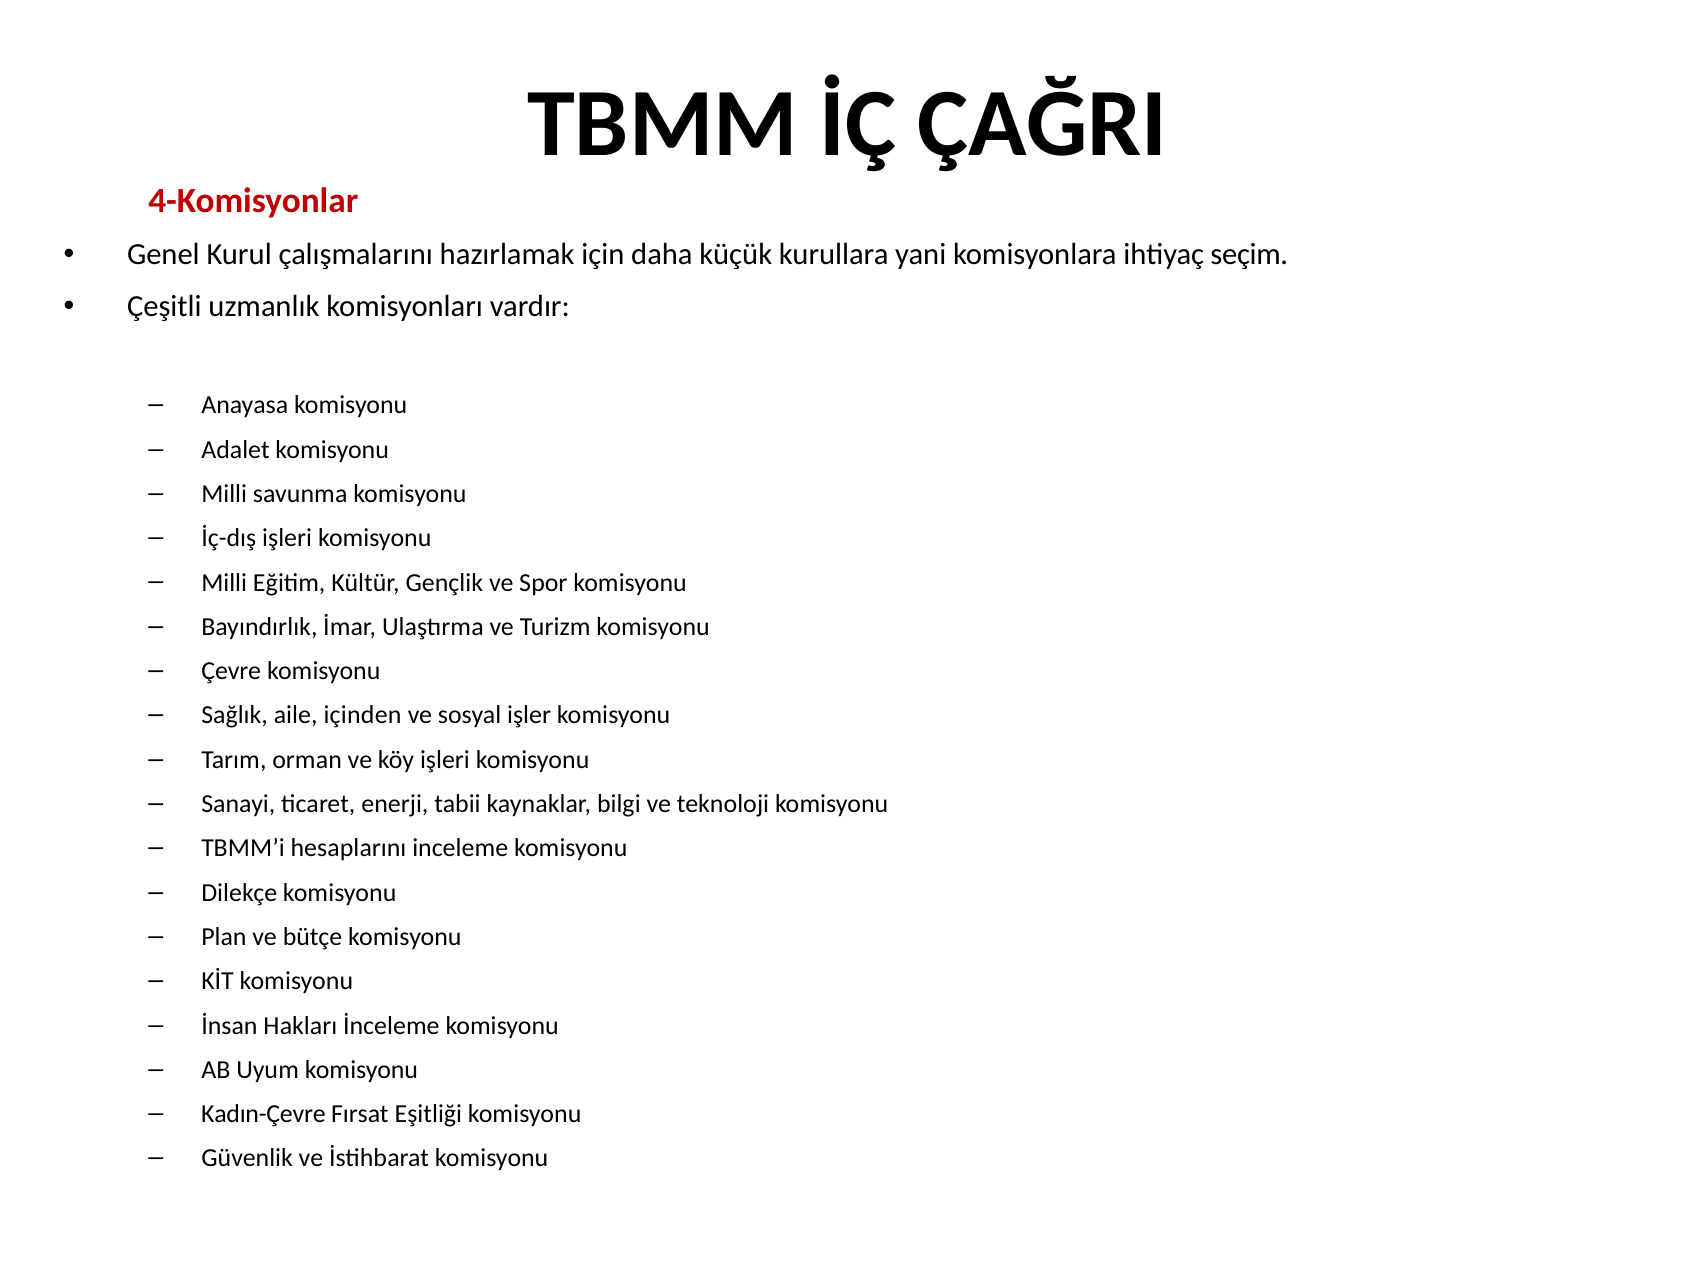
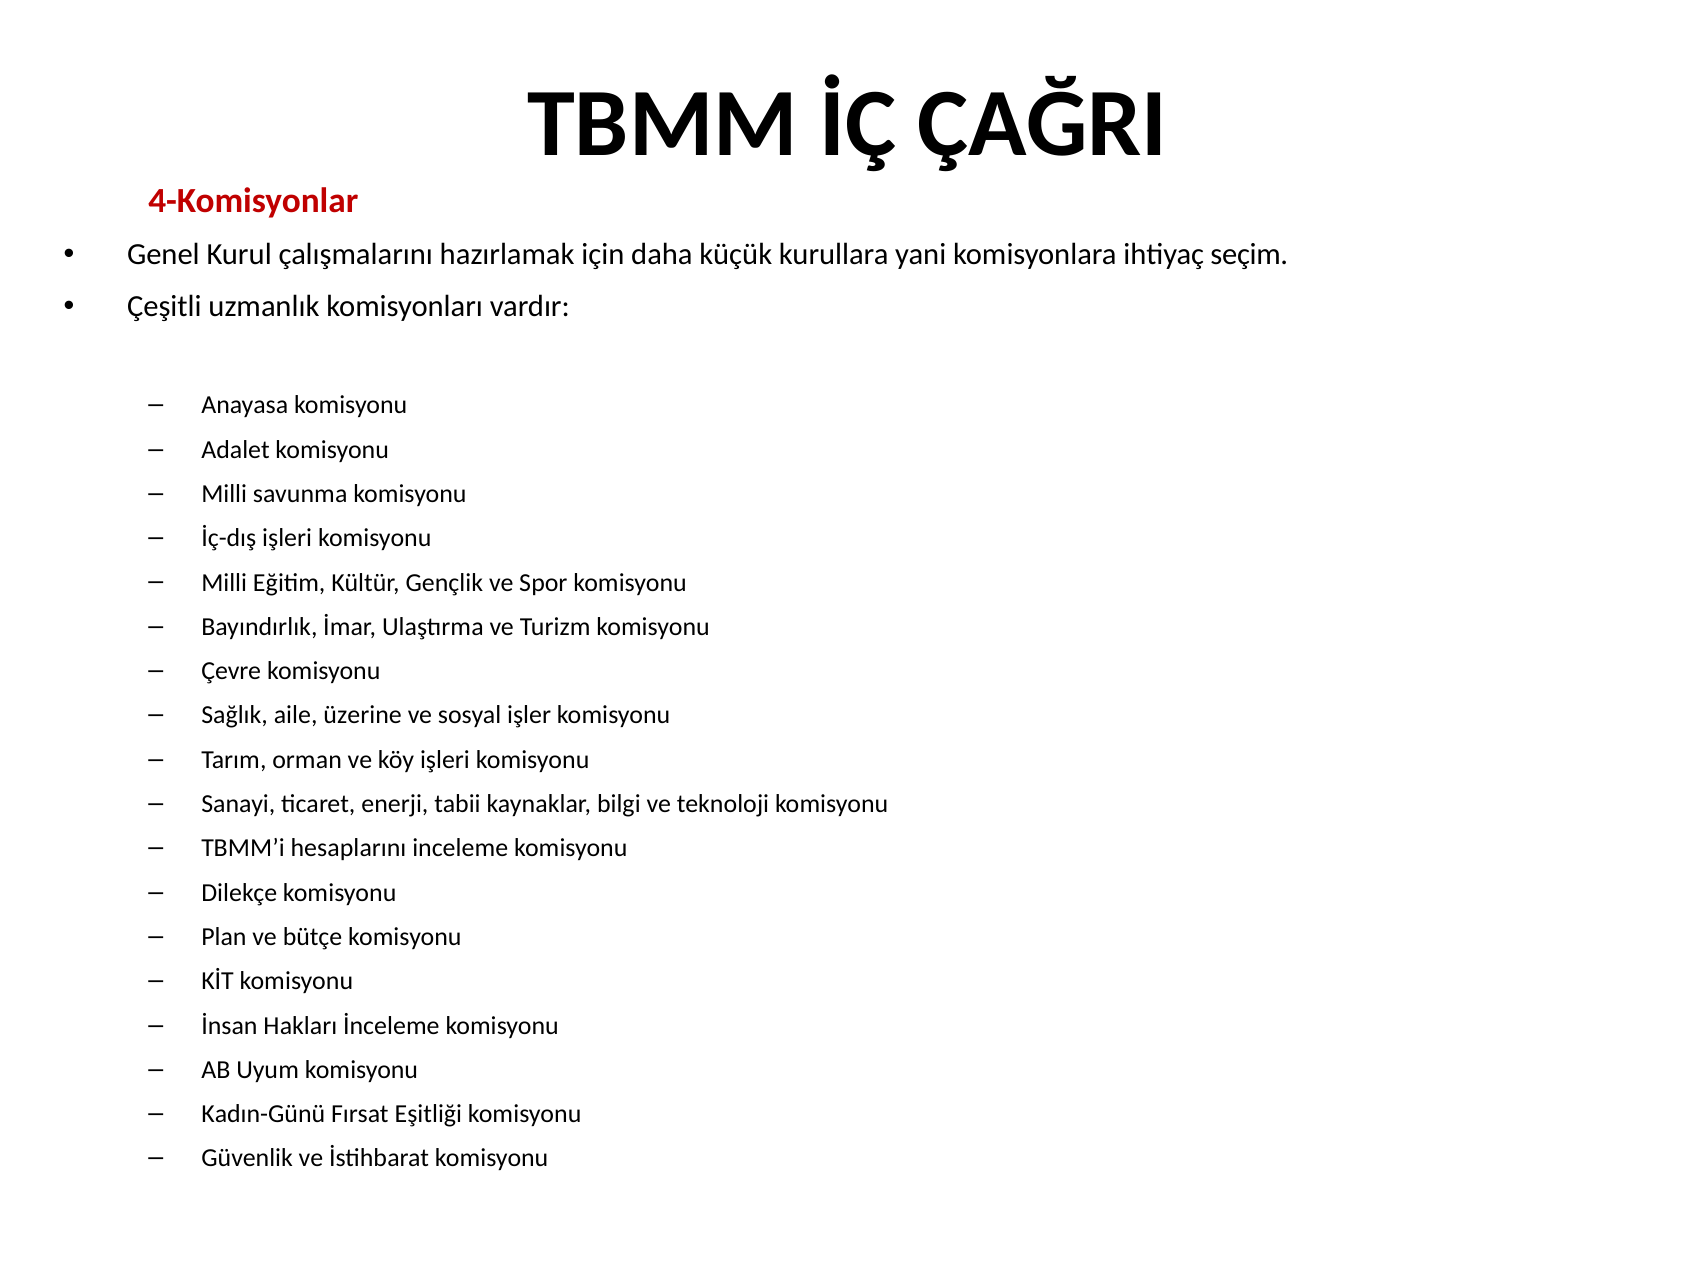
içinden: içinden -> üzerine
Kadın-Çevre: Kadın-Çevre -> Kadın-Günü
